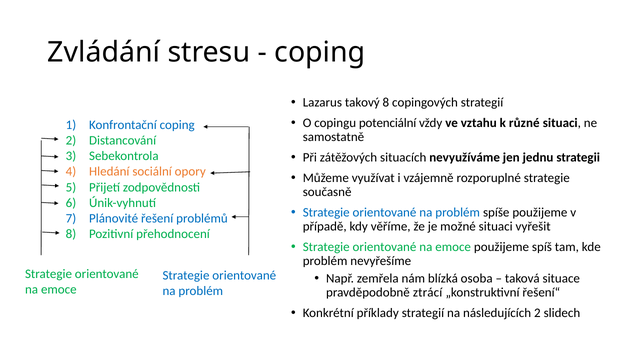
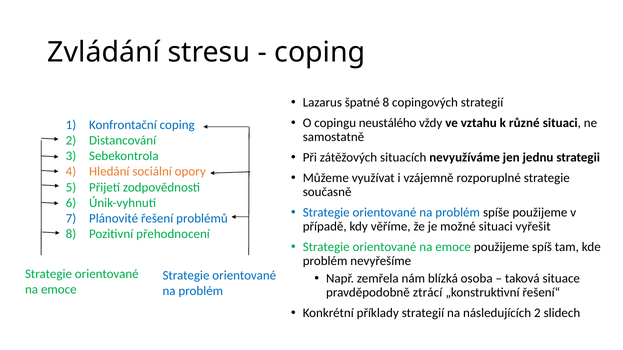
takový: takový -> špatné
potenciální: potenciální -> neustálého
